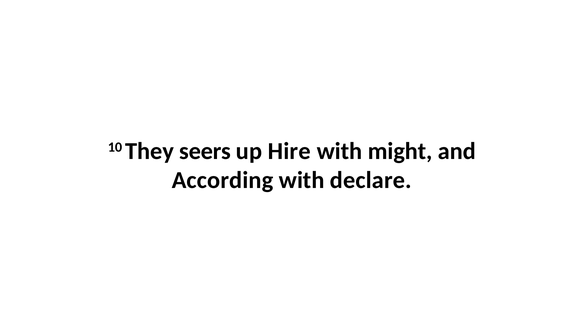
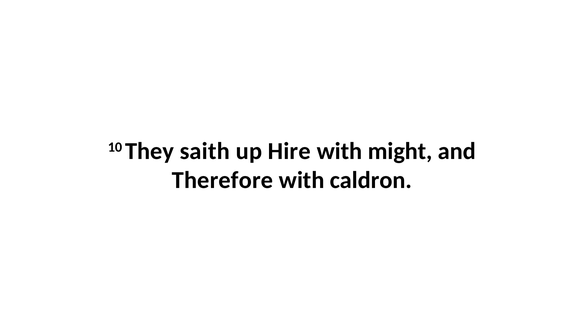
seers: seers -> saith
According: According -> Therefore
declare: declare -> caldron
